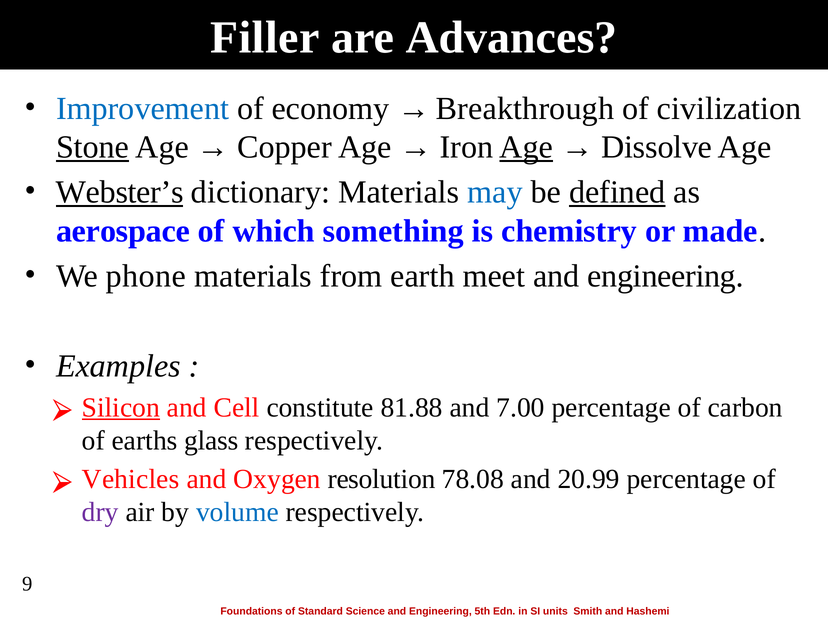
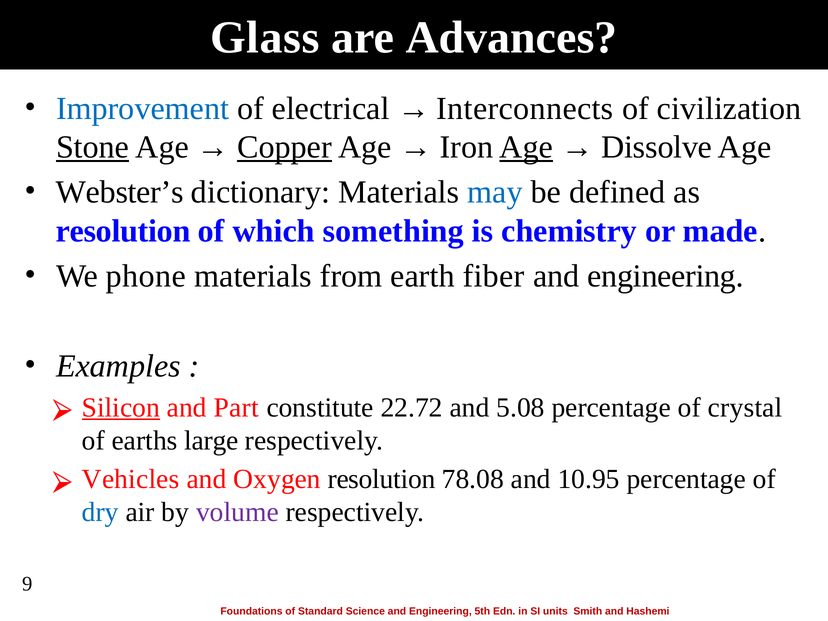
Filler: Filler -> Glass
economy: economy -> electrical
Breakthrough: Breakthrough -> Interconnects
Copper underline: none -> present
Webster’s underline: present -> none
defined underline: present -> none
aerospace at (123, 231): aerospace -> resolution
meet: meet -> fiber
Cell: Cell -> Part
81.88: 81.88 -> 22.72
7.00: 7.00 -> 5.08
carbon: carbon -> crystal
glass: glass -> large
20.99: 20.99 -> 10.95
dry colour: purple -> blue
volume colour: blue -> purple
